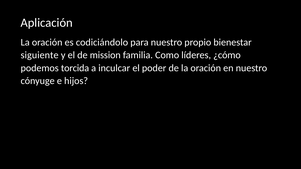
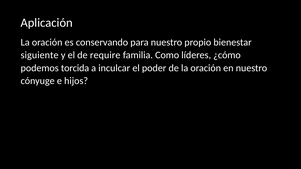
codiciándolo: codiciándolo -> conservando
mission: mission -> require
